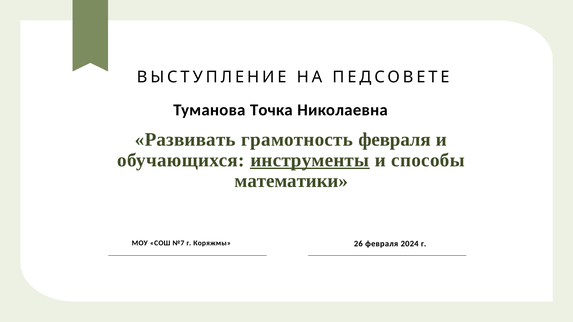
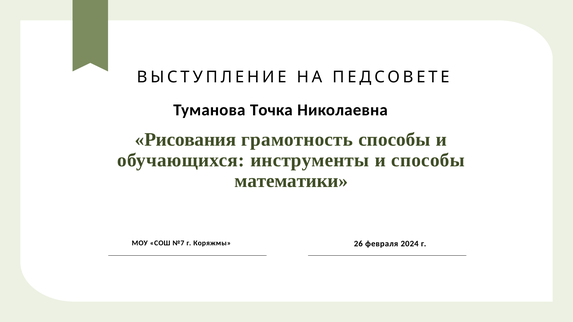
Развивать: Развивать -> Рисования
грамотность февраля: февраля -> способы
инструменты underline: present -> none
